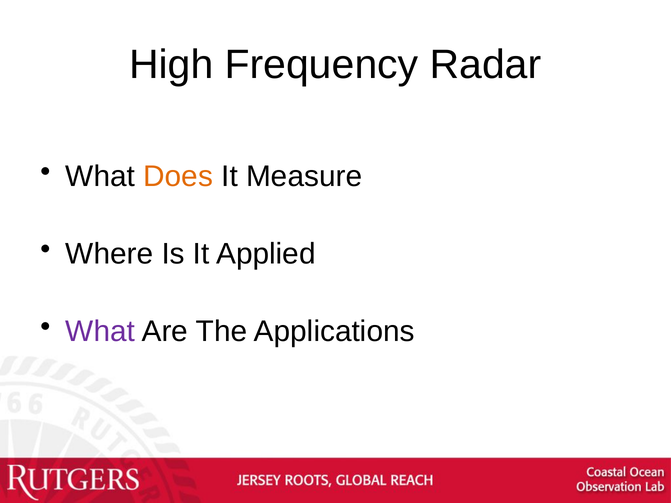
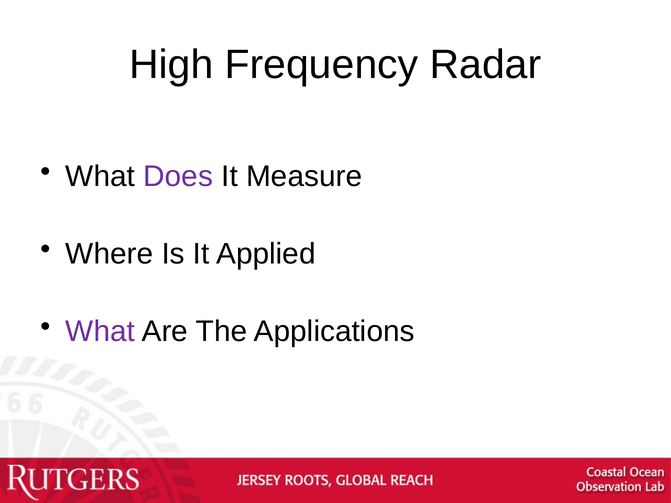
Does colour: orange -> purple
